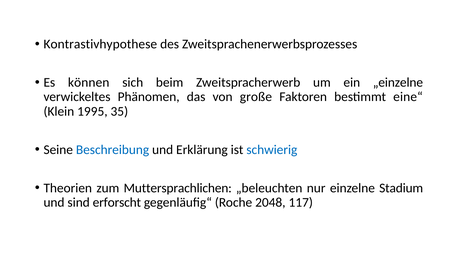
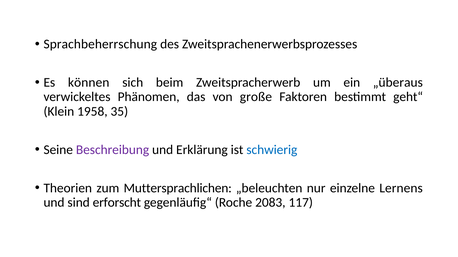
Kontrastivhypothese: Kontrastivhypothese -> Sprachbeherrschung
„einzelne: „einzelne -> „überaus
eine“: eine“ -> geht“
1995: 1995 -> 1958
Beschreibung colour: blue -> purple
Stadium: Stadium -> Lernens
2048: 2048 -> 2083
